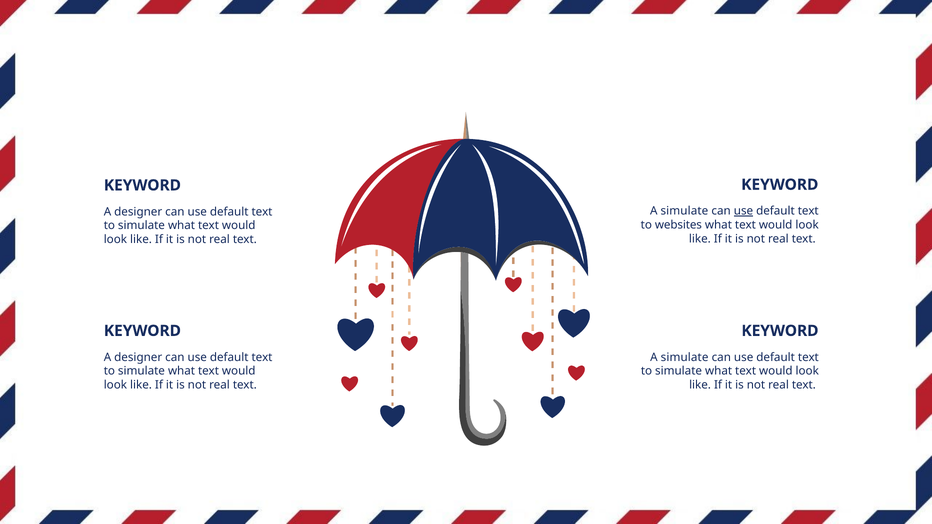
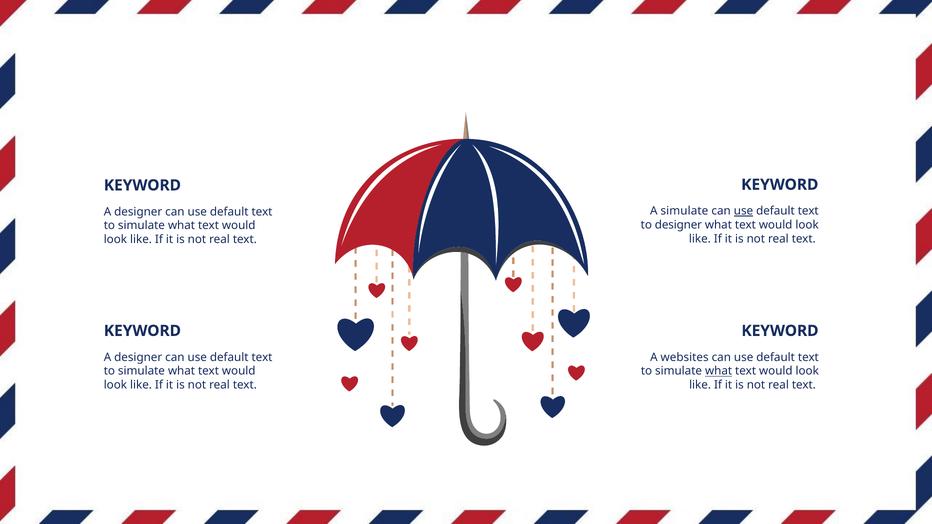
to websites: websites -> designer
simulate at (685, 357): simulate -> websites
what at (719, 371) underline: none -> present
